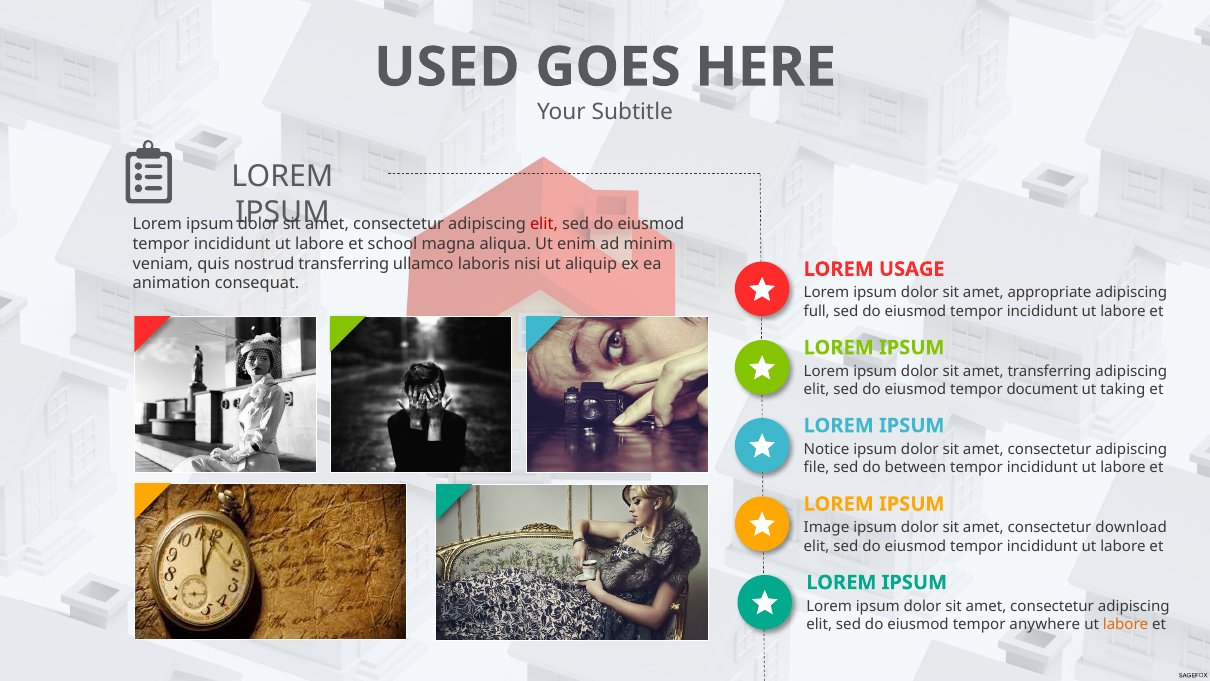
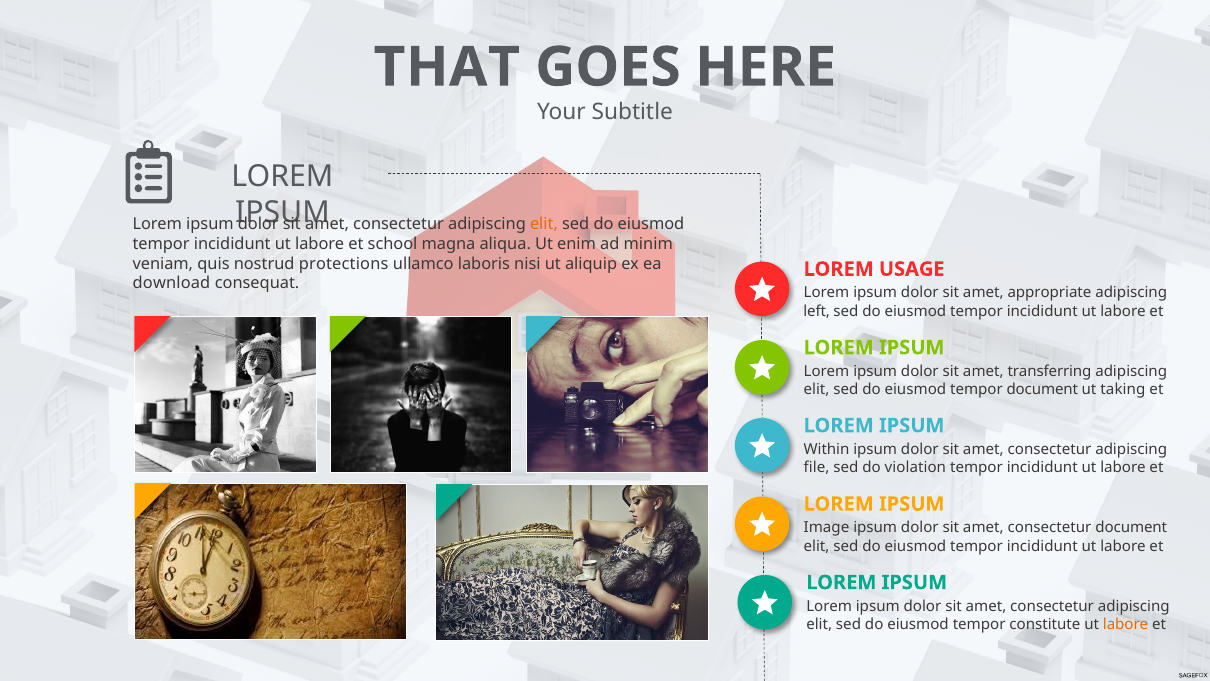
USED: USED -> THAT
elit at (544, 224) colour: red -> orange
nostrud transferring: transferring -> protections
animation: animation -> download
full: full -> left
Notice: Notice -> Within
between: between -> violation
consectetur download: download -> document
anywhere: anywhere -> constitute
